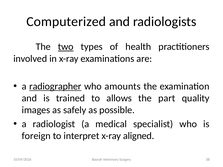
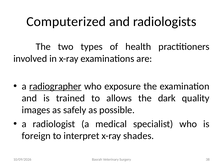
two underline: present -> none
amounts: amounts -> exposure
part: part -> dark
aligned: aligned -> shades
